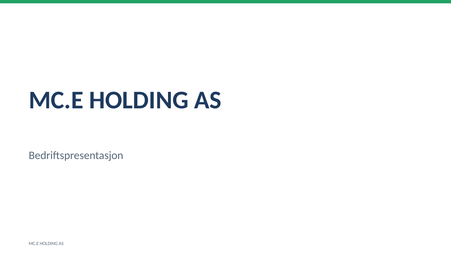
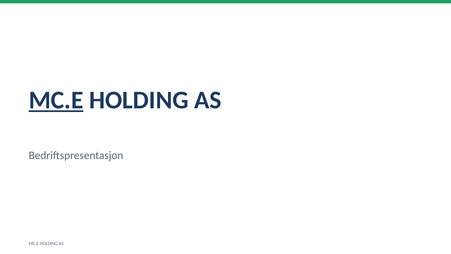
MC.E at (56, 100) underline: none -> present
